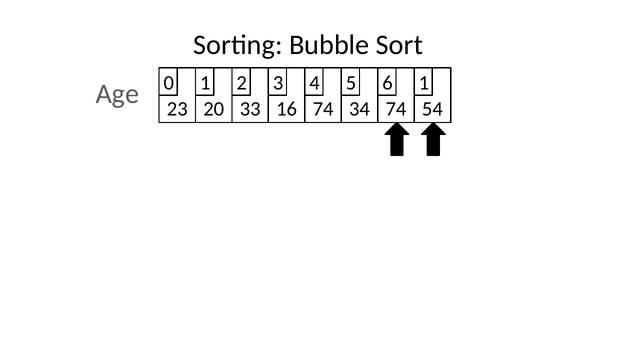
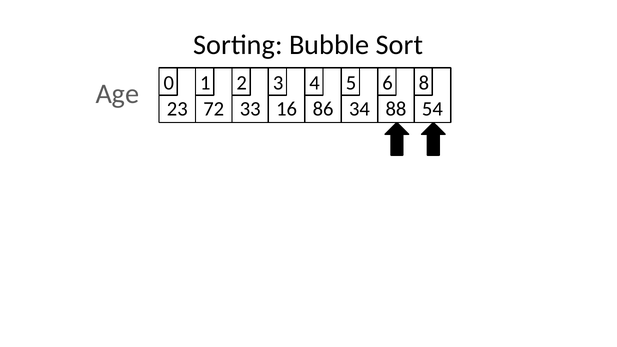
6 1: 1 -> 8
20: 20 -> 72
16 74: 74 -> 86
34 74: 74 -> 88
